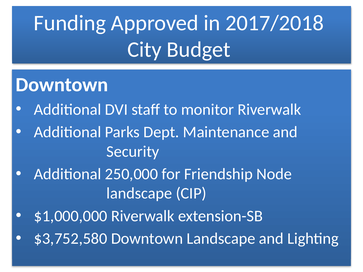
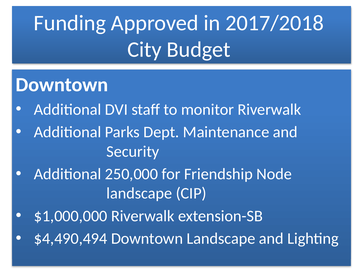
$3,752,580: $3,752,580 -> $4,490,494
